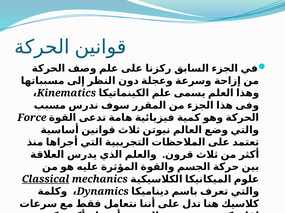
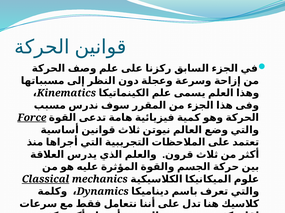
Force underline: none -> present
